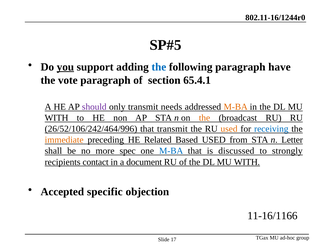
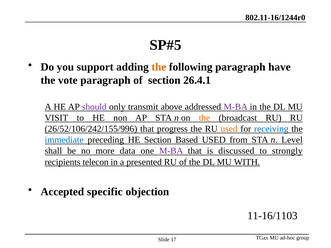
you underline: present -> none
the at (159, 67) colour: blue -> orange
65.4.1: 65.4.1 -> 26.4.1
needs: needs -> above
M-BA at (236, 107) colour: orange -> purple
WITH at (57, 118): WITH -> VISIT
26/52/106/242/464/996: 26/52/106/242/464/996 -> 26/52/106/242/155/996
that transmit: transmit -> progress
immediate colour: orange -> blue
HE Related: Related -> Section
Letter: Letter -> Level
spec: spec -> data
M-BA at (171, 151) colour: blue -> purple
contact: contact -> telecon
document: document -> presented
11-16/1166: 11-16/1166 -> 11-16/1103
